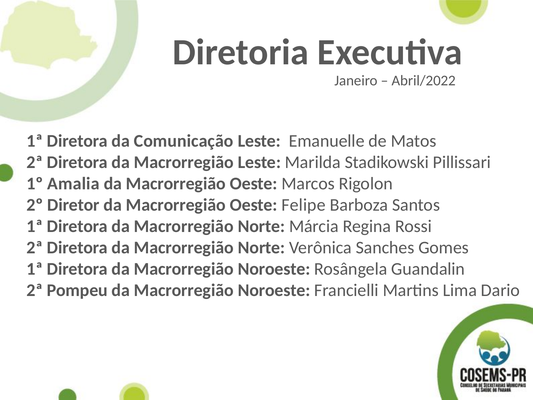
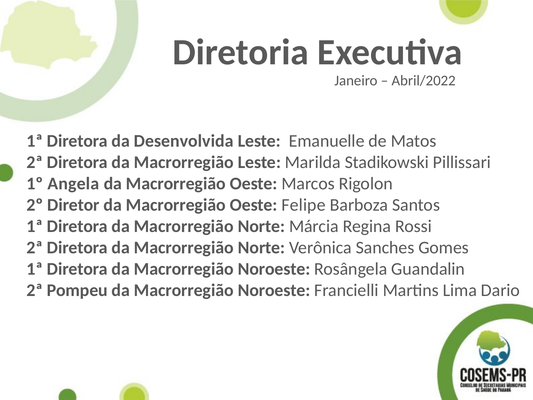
Comunicação: Comunicação -> Desenvolvida
Amalia: Amalia -> Angela
